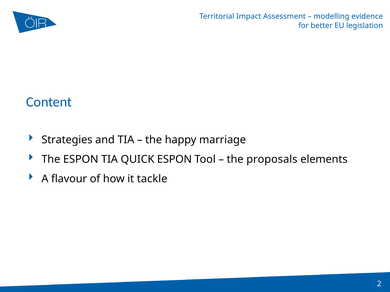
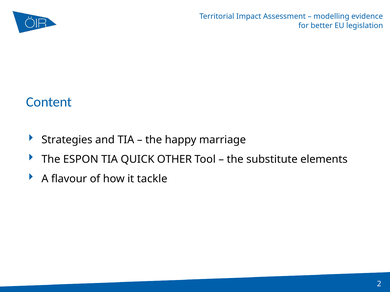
QUICK ESPON: ESPON -> OTHER
proposals: proposals -> substitute
